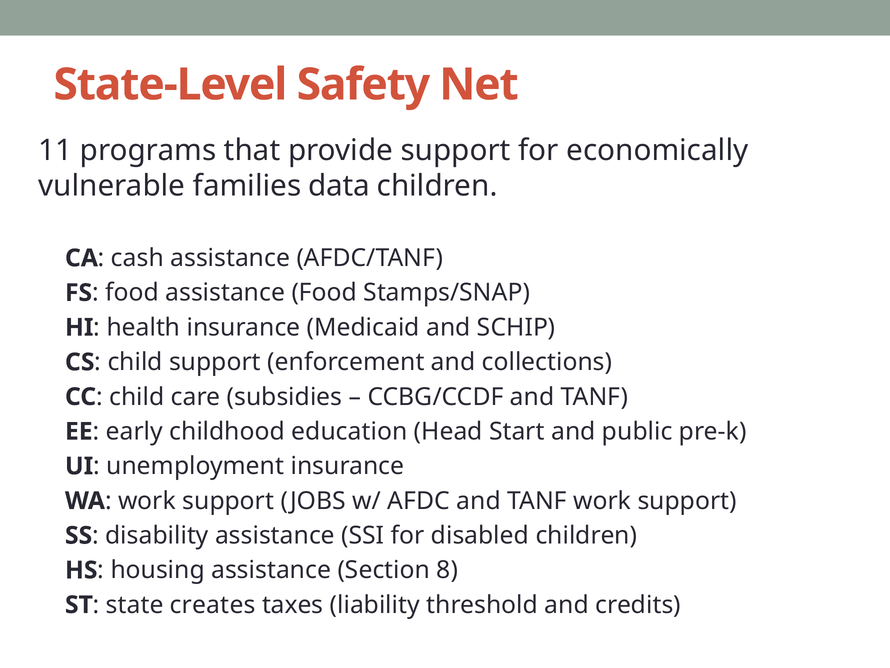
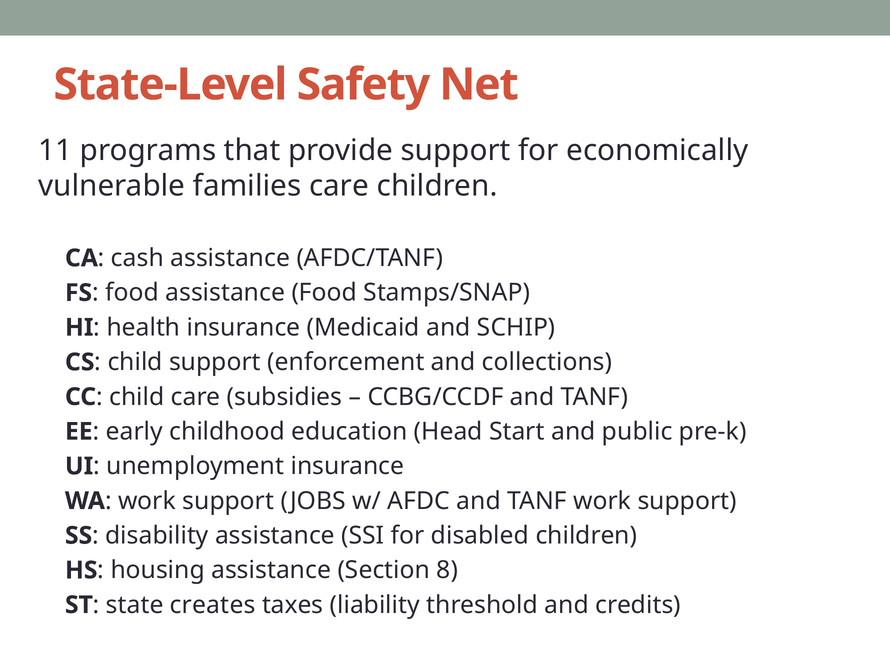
families data: data -> care
